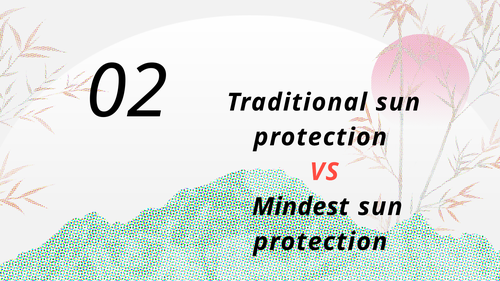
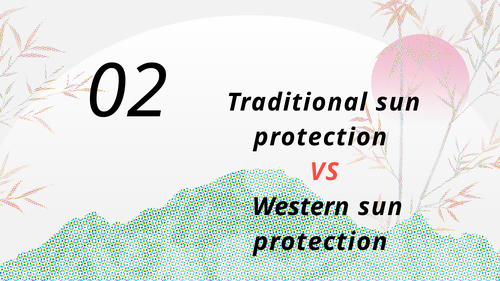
Mindest: Mindest -> Western
